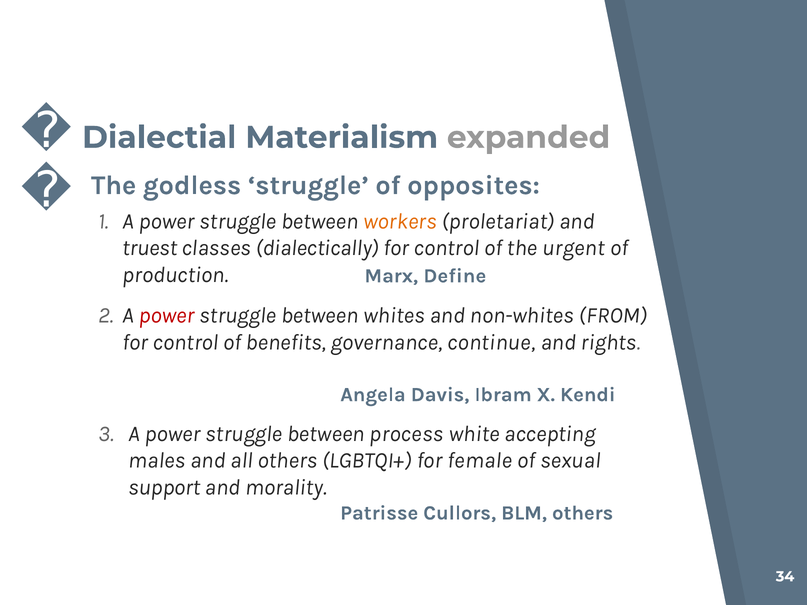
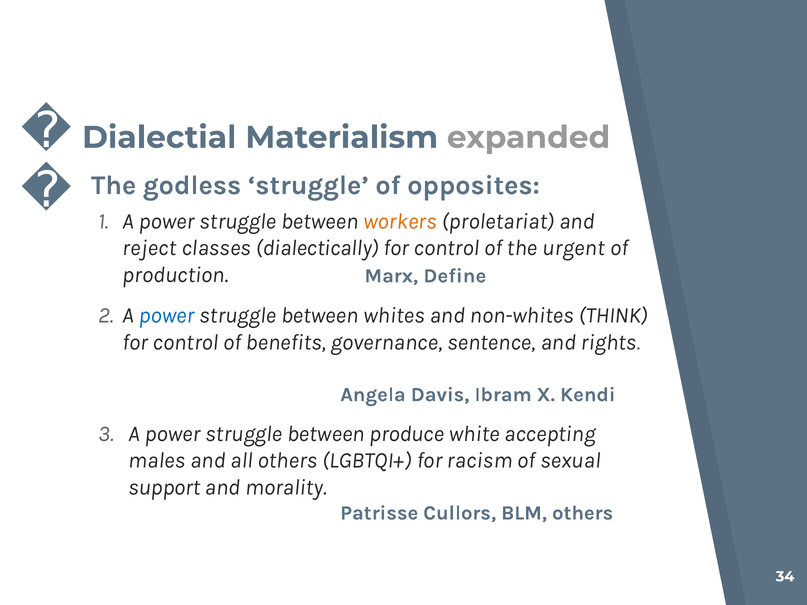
truest: truest -> reject
power at (167, 315) colour: red -> blue
FROM: FROM -> THINK
continue: continue -> sentence
process: process -> produce
female: female -> racism
